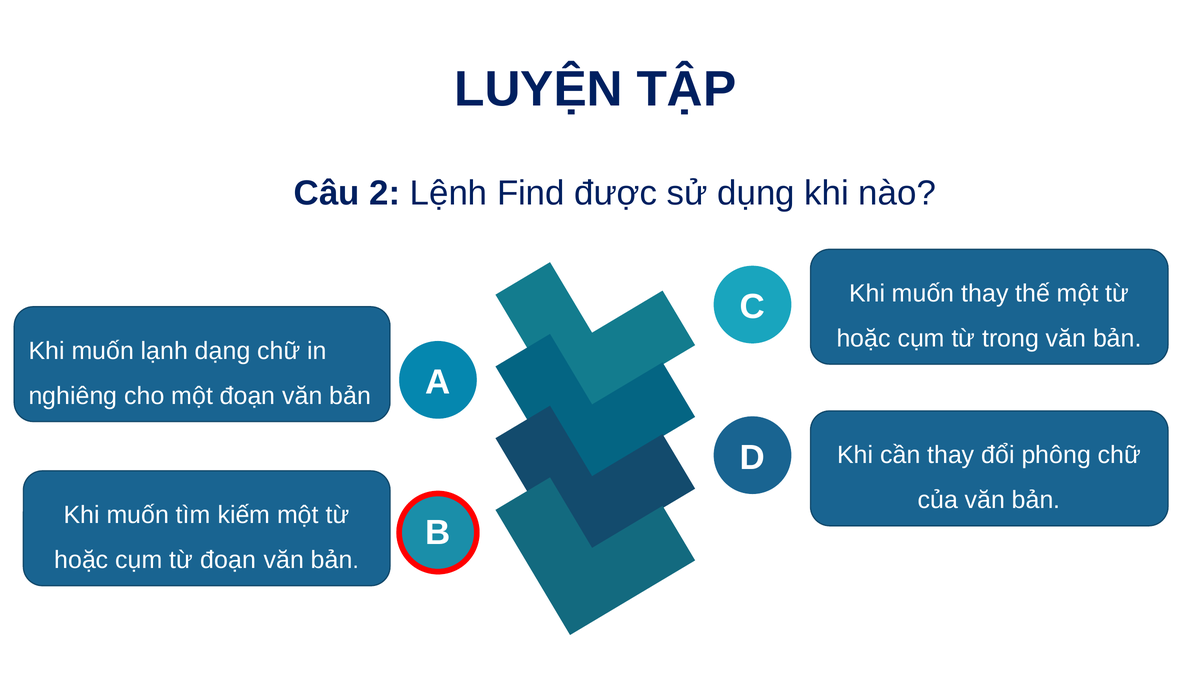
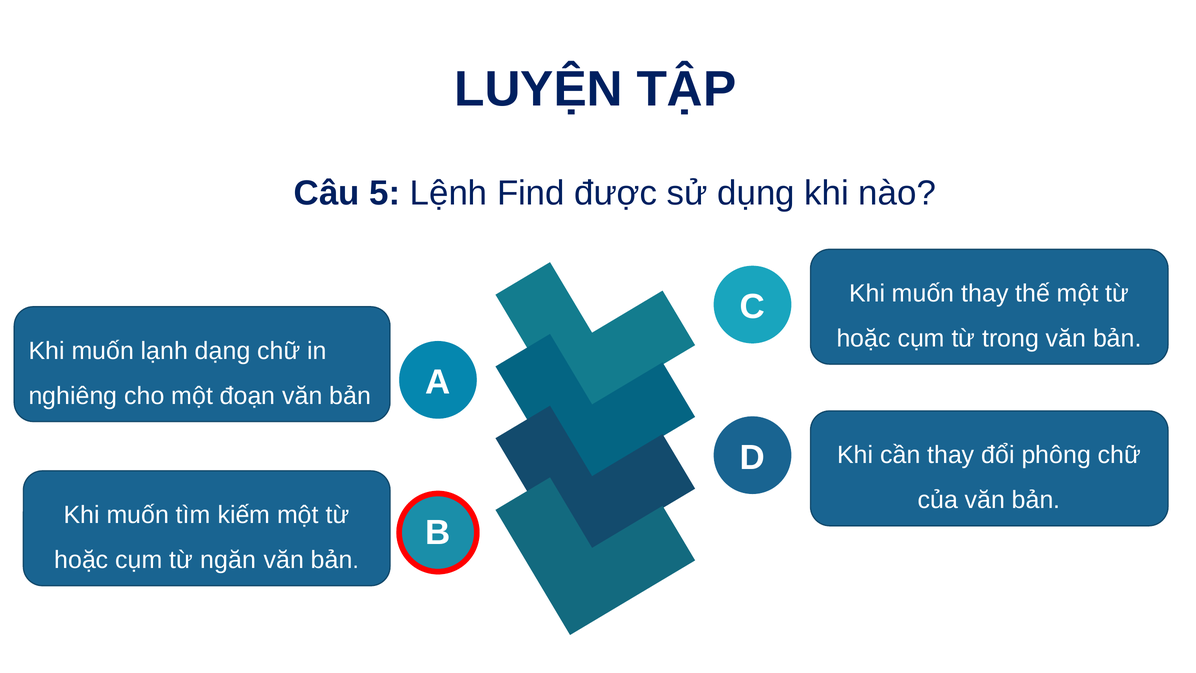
2: 2 -> 5
từ đoạn: đoạn -> ngăn
